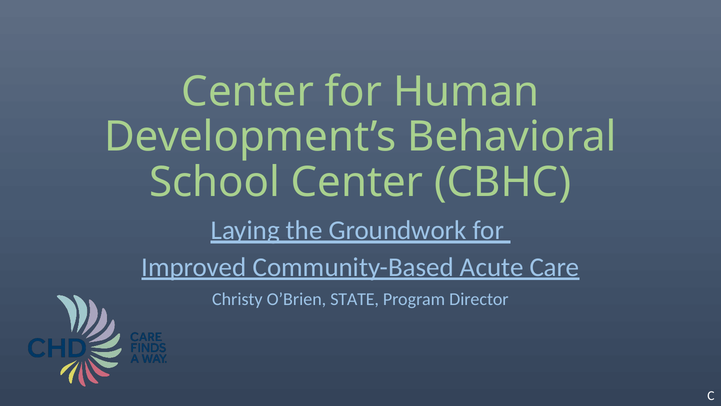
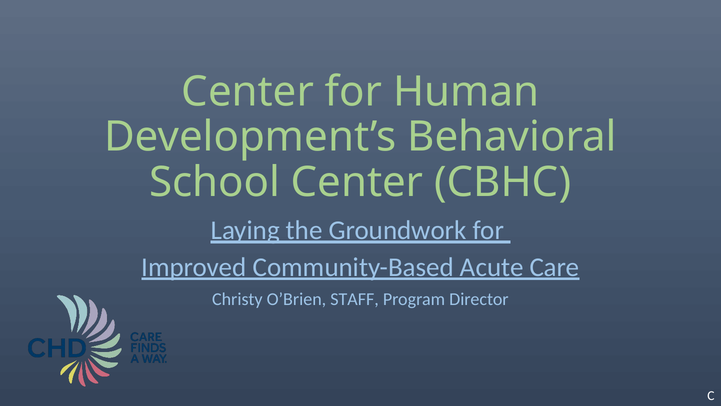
STATE: STATE -> STAFF
